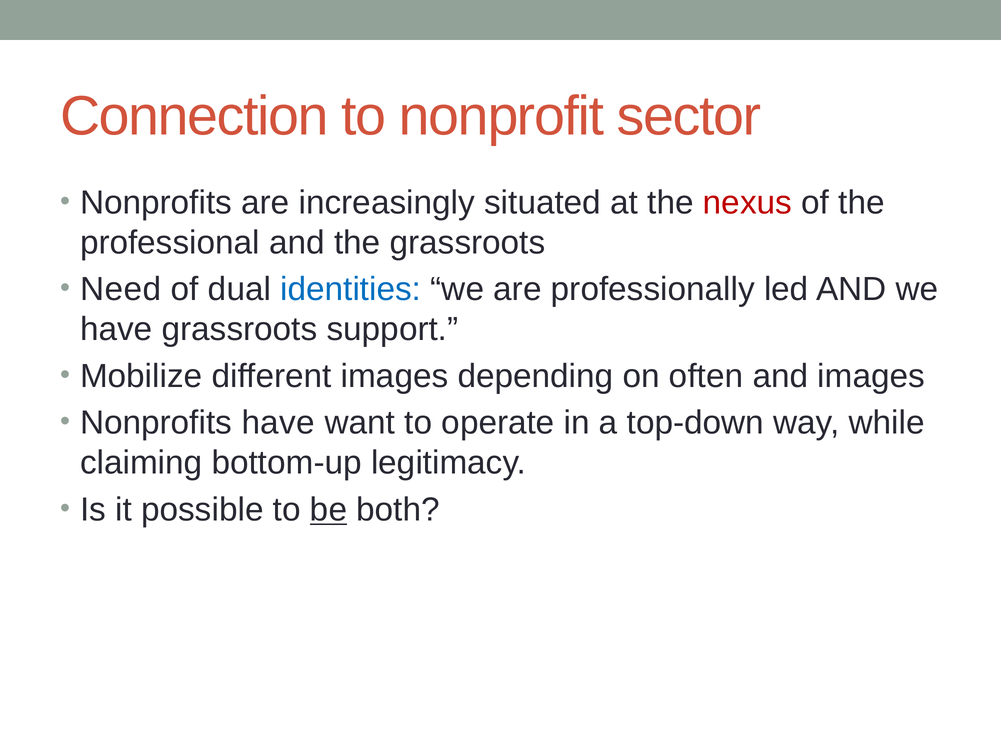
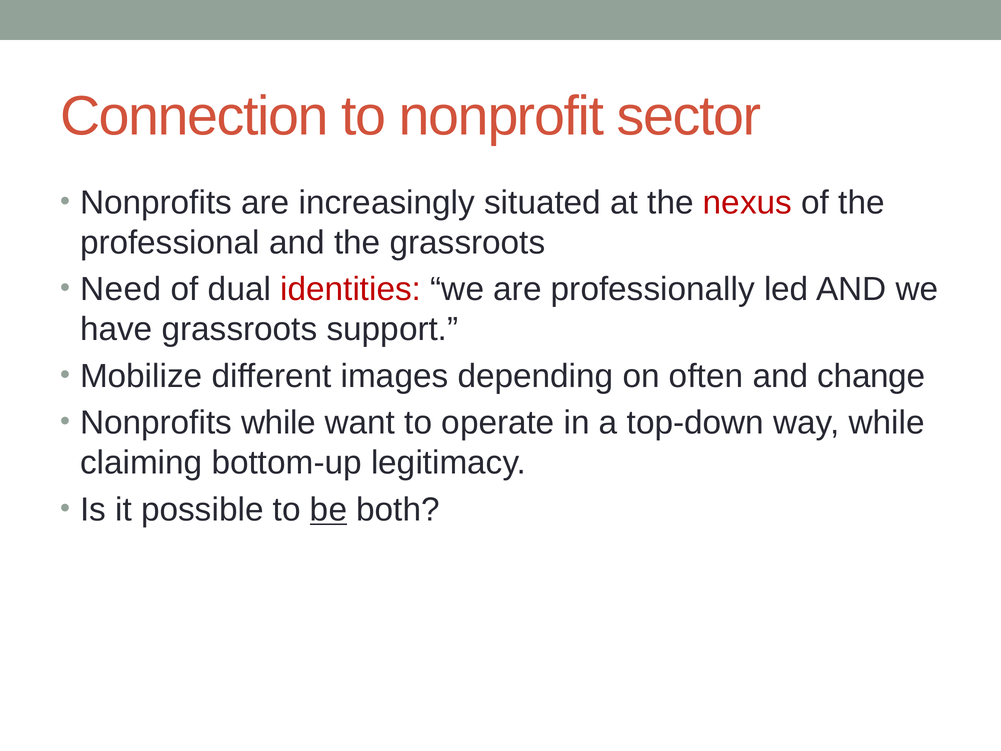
identities colour: blue -> red
and images: images -> change
Nonprofits have: have -> while
